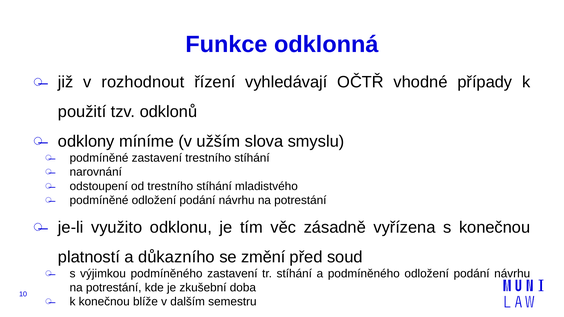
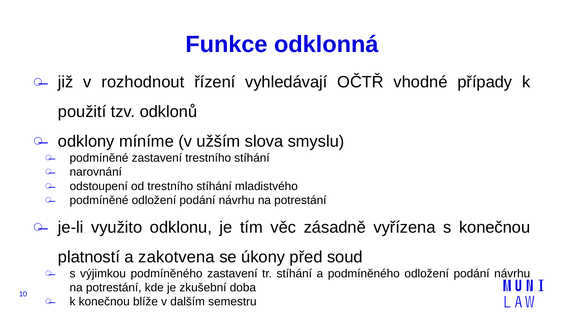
důkazního: důkazního -> zakotvena
změní: změní -> úkony
